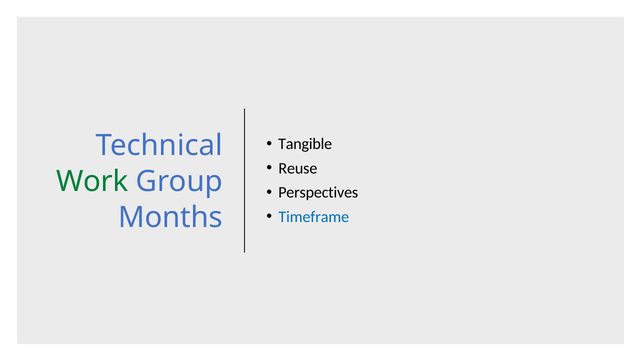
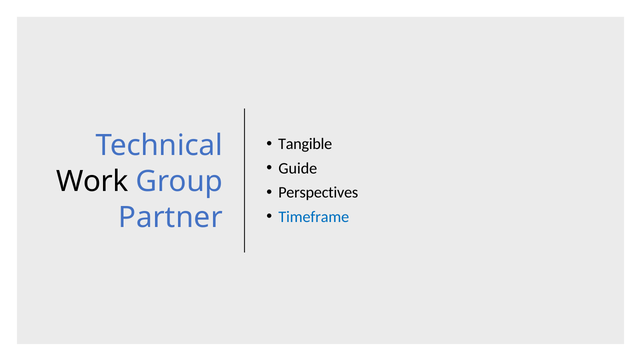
Reuse: Reuse -> Guide
Work colour: green -> black
Months: Months -> Partner
